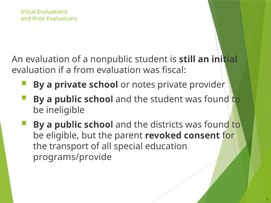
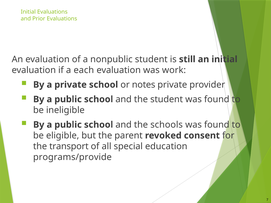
from: from -> each
fiscal: fiscal -> work
districts: districts -> schools
